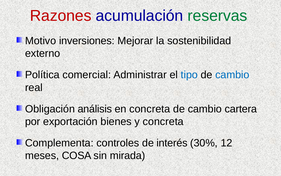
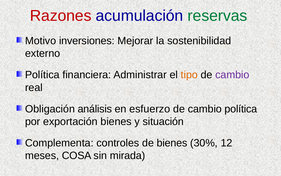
comercial: comercial -> financiera
tipo colour: blue -> orange
cambio at (232, 75) colour: blue -> purple
en concreta: concreta -> esfuerzo
cambio cartera: cartera -> política
y concreta: concreta -> situación
de interés: interés -> bienes
